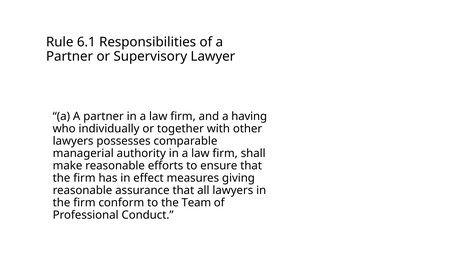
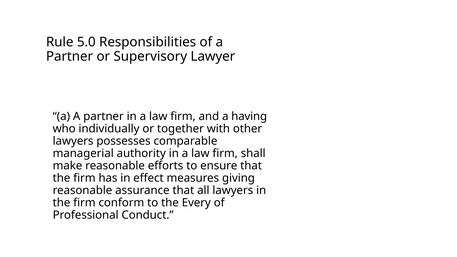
6.1: 6.1 -> 5.0
Team: Team -> Every
